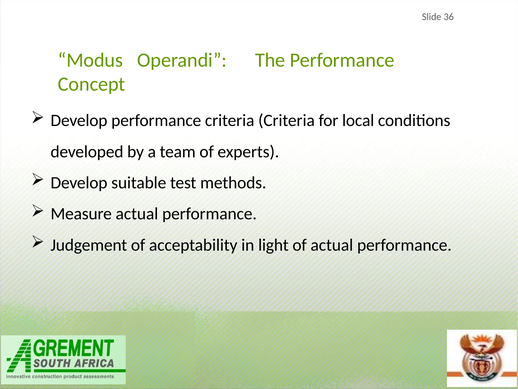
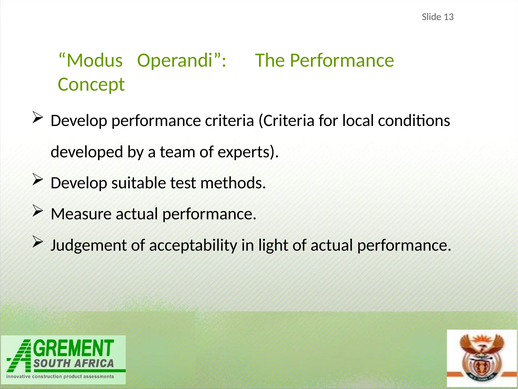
36: 36 -> 13
